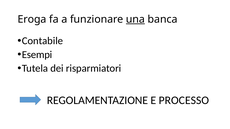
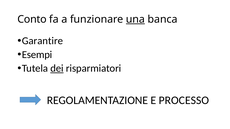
Eroga: Eroga -> Conto
Contabile: Contabile -> Garantire
dei underline: none -> present
